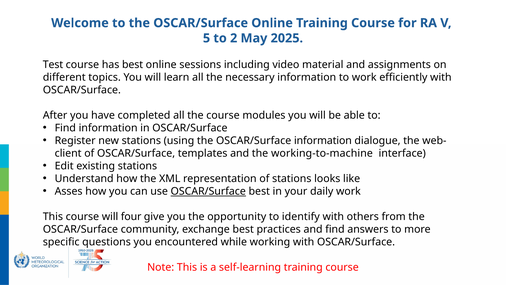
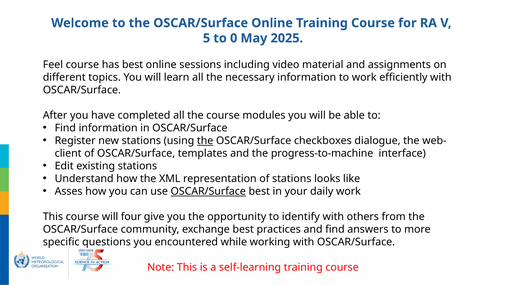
2: 2 -> 0
Test: Test -> Feel
the at (205, 141) underline: none -> present
OSCAR/Surface information: information -> checkboxes
working-to-machine: working-to-machine -> progress-to-machine
